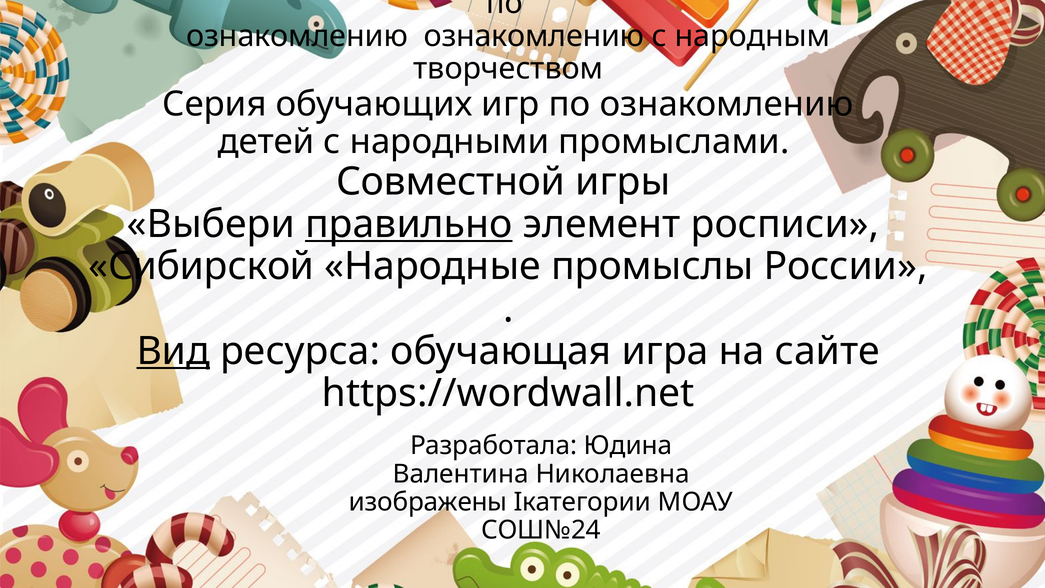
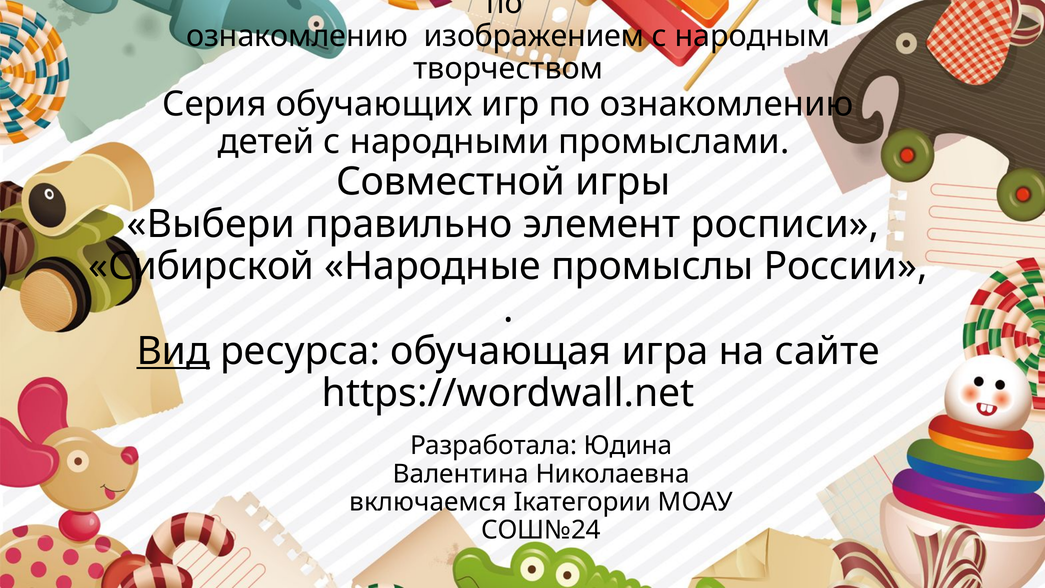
ознакомлению ознакомлению: ознакомлению -> изображением
правильно underline: present -> none
изображены: изображены -> включаемся
